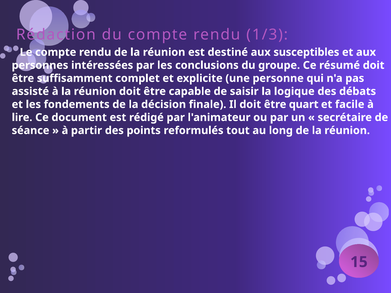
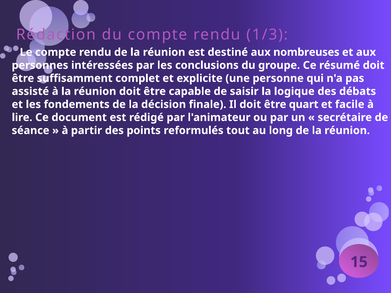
susceptibles: susceptibles -> nombreuses
